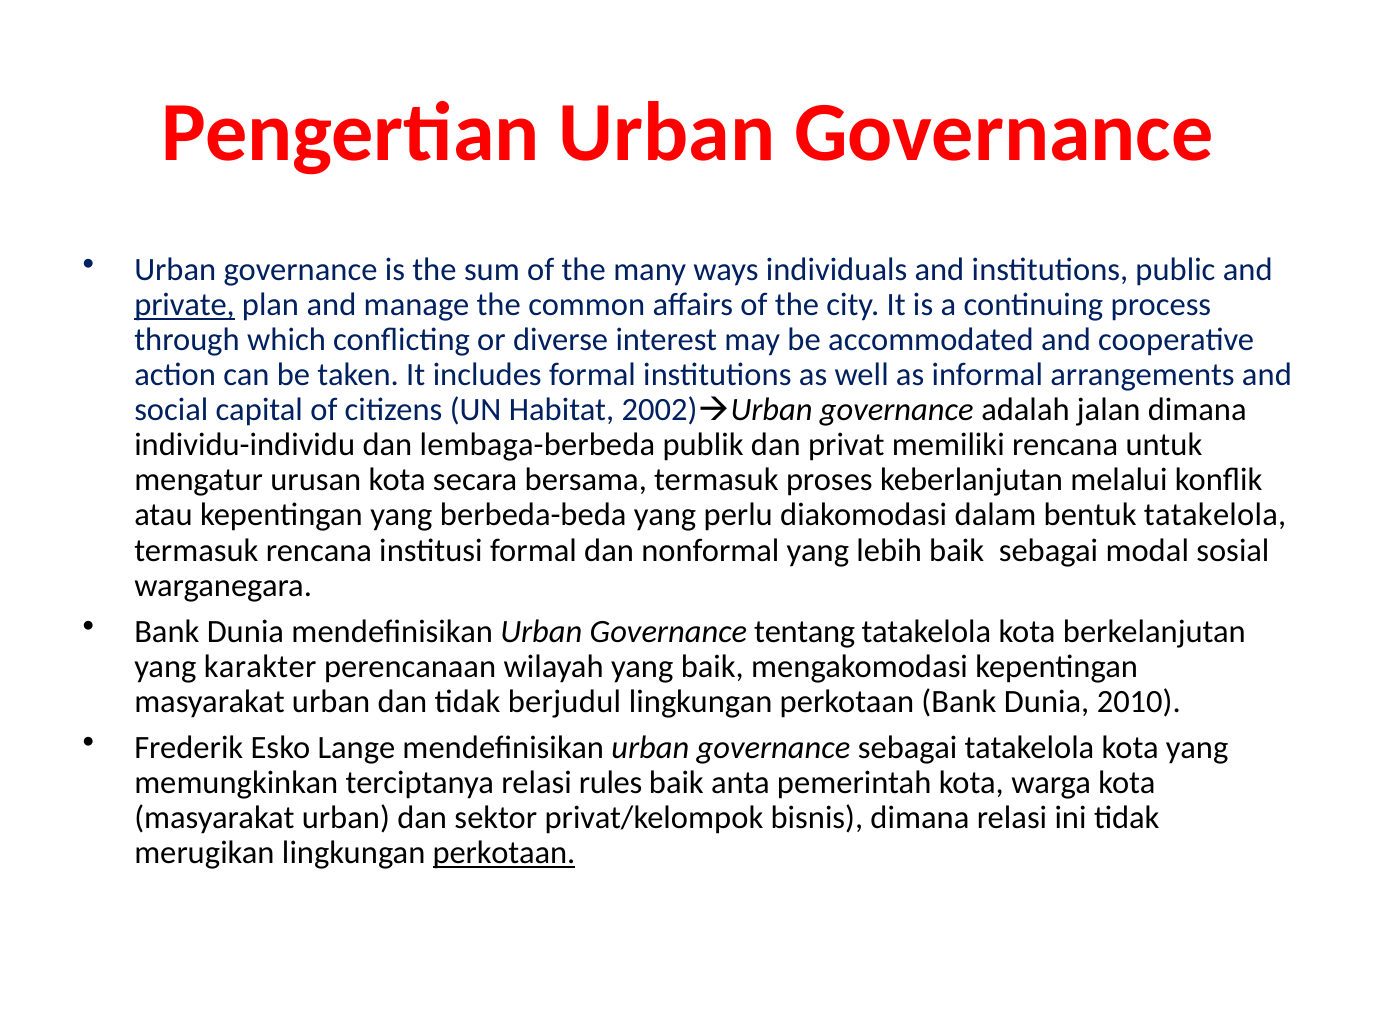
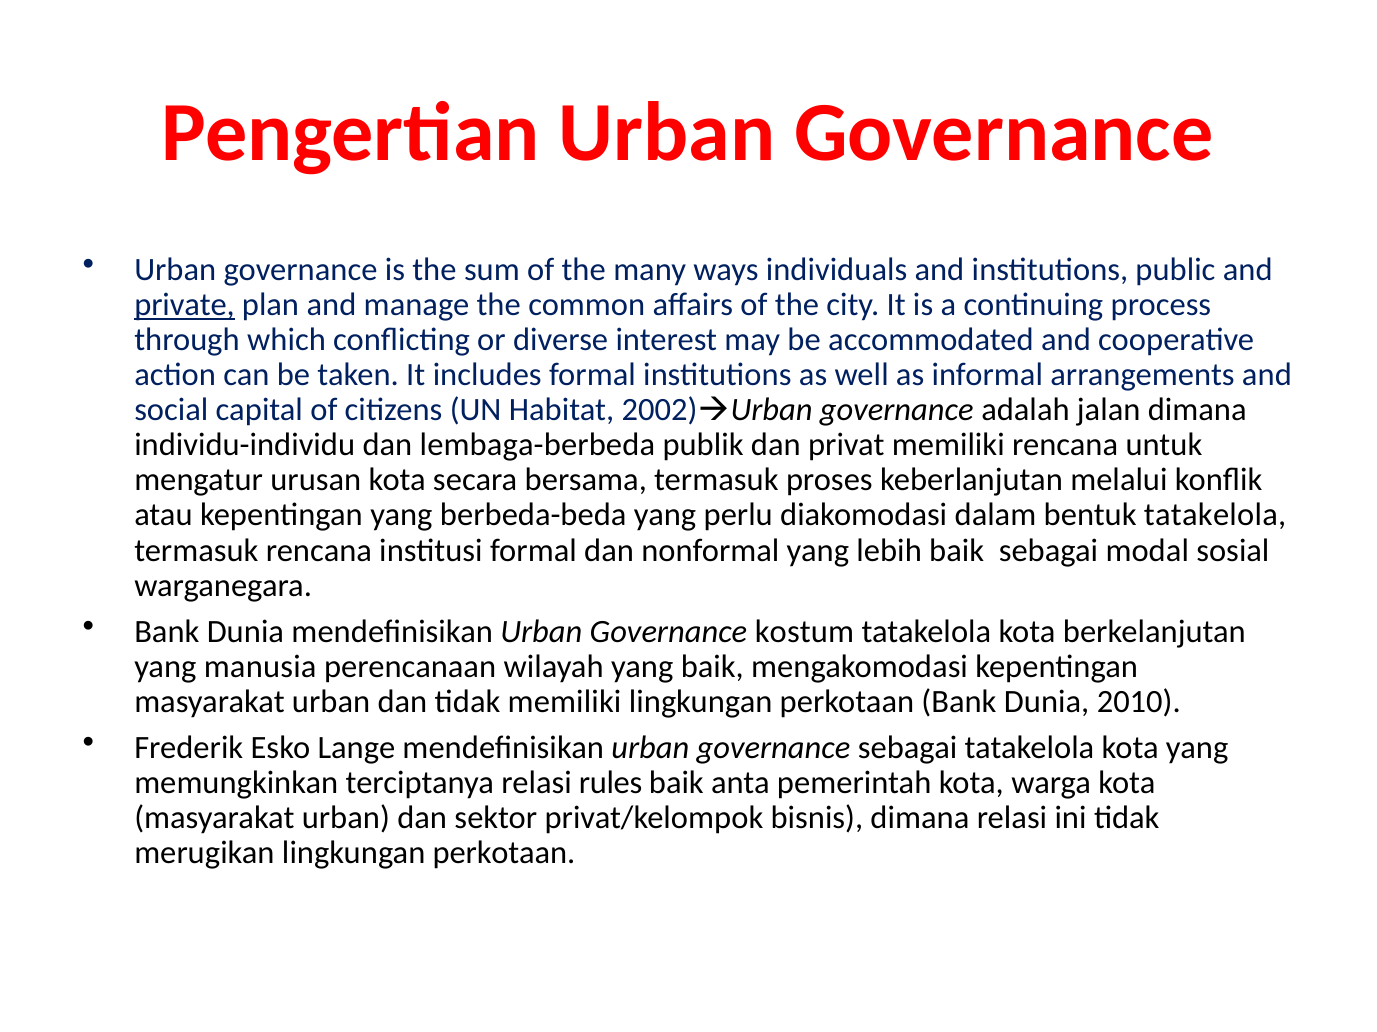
tentang: tentang -> kostum
karakter: karakter -> manusia
tidak berjudul: berjudul -> memiliki
perkotaan at (504, 854) underline: present -> none
